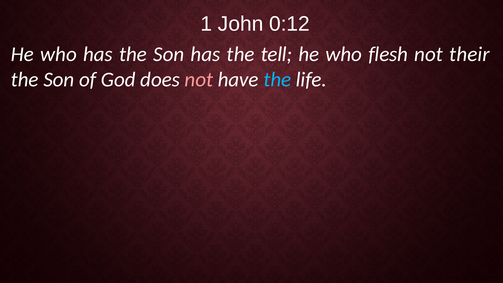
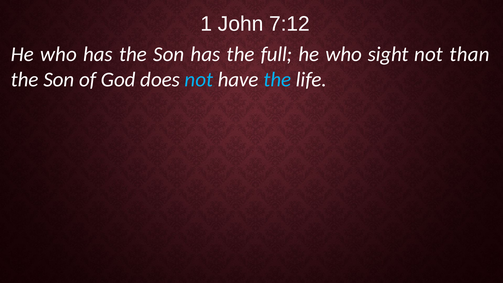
0:12: 0:12 -> 7:12
tell: tell -> full
flesh: flesh -> sight
their: their -> than
not at (199, 79) colour: pink -> light blue
